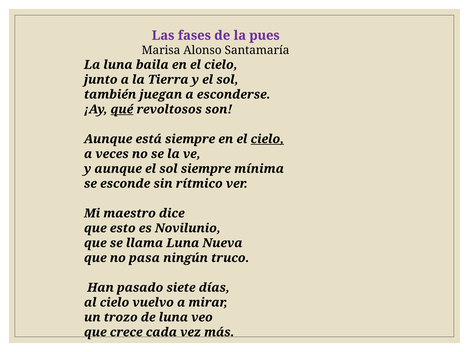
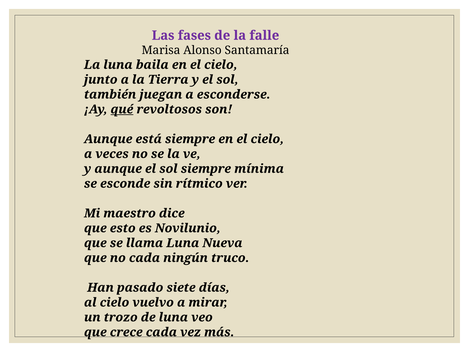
pues: pues -> falle
cielo at (267, 139) underline: present -> none
no pasa: pasa -> cada
